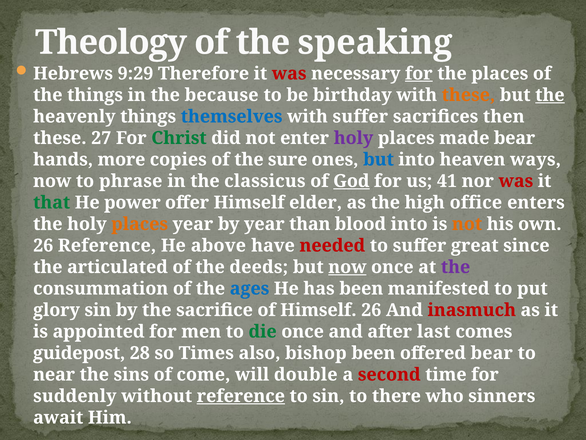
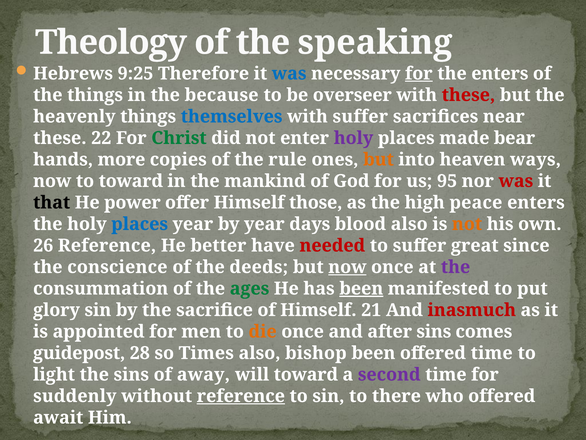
9:29: 9:29 -> 9:25
was at (289, 73) colour: red -> blue
the places: places -> enters
birthday: birthday -> overseer
these at (468, 95) colour: orange -> red
the at (550, 95) underline: present -> none
then: then -> near
27: 27 -> 22
sure: sure -> rule
but at (378, 159) colour: blue -> orange
to phrase: phrase -> toward
classicus: classicus -> mankind
God underline: present -> none
41: 41 -> 95
that colour: green -> black
elder: elder -> those
office: office -> peace
places at (140, 224) colour: orange -> blue
than: than -> days
blood into: into -> also
above: above -> better
articulated: articulated -> conscience
ages colour: blue -> green
been at (361, 288) underline: none -> present
Himself 26: 26 -> 21
die colour: green -> orange
after last: last -> sins
offered bear: bear -> time
near: near -> light
come: come -> away
will double: double -> toward
second colour: red -> purple
who sinners: sinners -> offered
